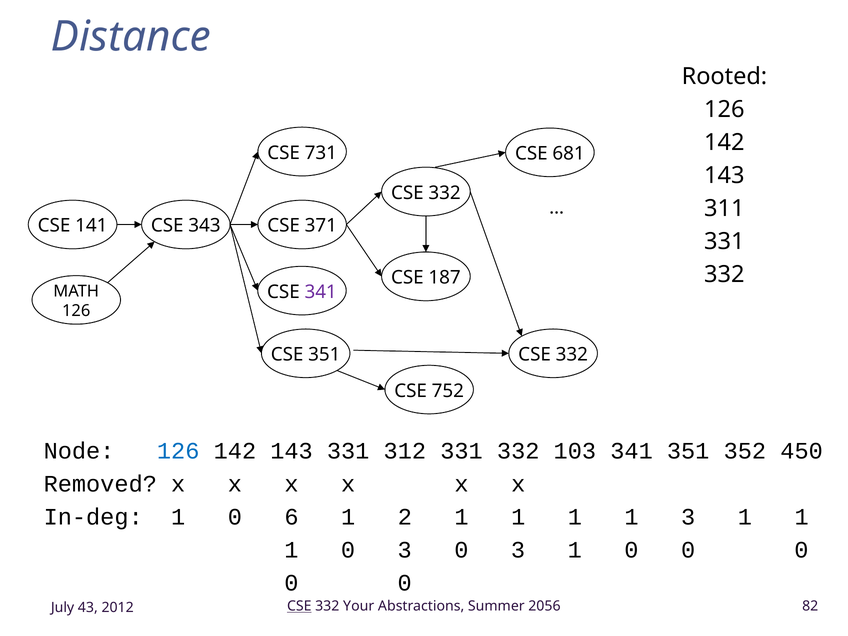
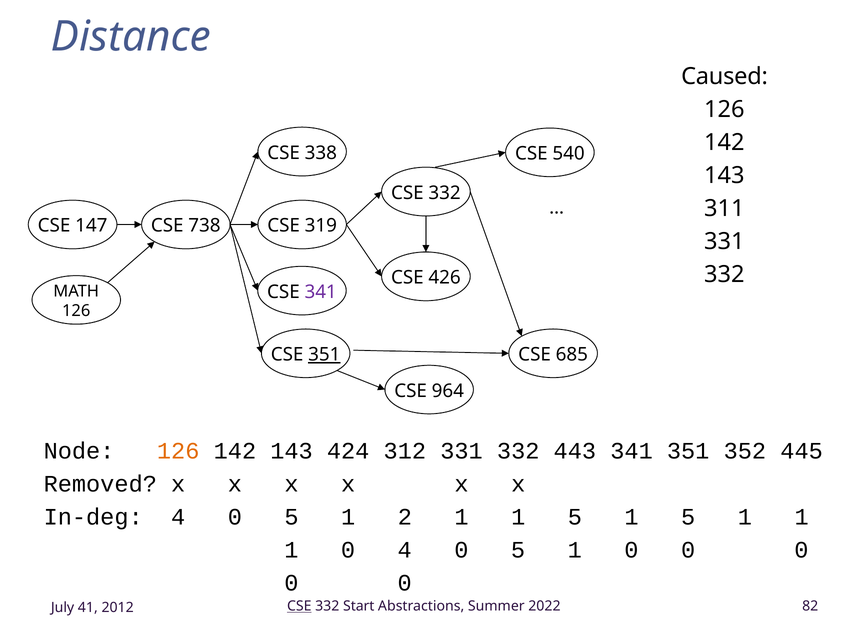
Rooted: Rooted -> Caused
731: 731 -> 338
681: 681 -> 540
141: 141 -> 147
343: 343 -> 738
371: 371 -> 319
187: 187 -> 426
351 at (324, 355) underline: none -> present
332 at (572, 355): 332 -> 685
752: 752 -> 964
126 at (178, 451) colour: blue -> orange
143 331: 331 -> 424
103: 103 -> 443
450: 450 -> 445
In-deg 1: 1 -> 4
6 at (292, 517): 6 -> 5
2 1 1 1: 1 -> 5
3 at (688, 517): 3 -> 5
1 0 3: 3 -> 4
3 at (518, 550): 3 -> 5
Your: Your -> Start
2056: 2056 -> 2022
43: 43 -> 41
